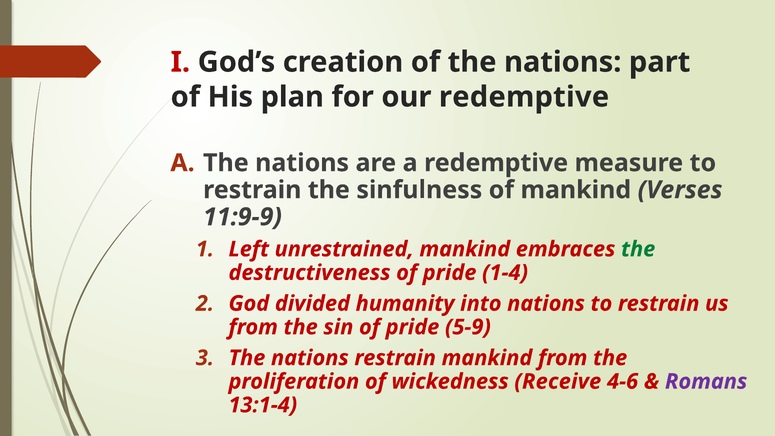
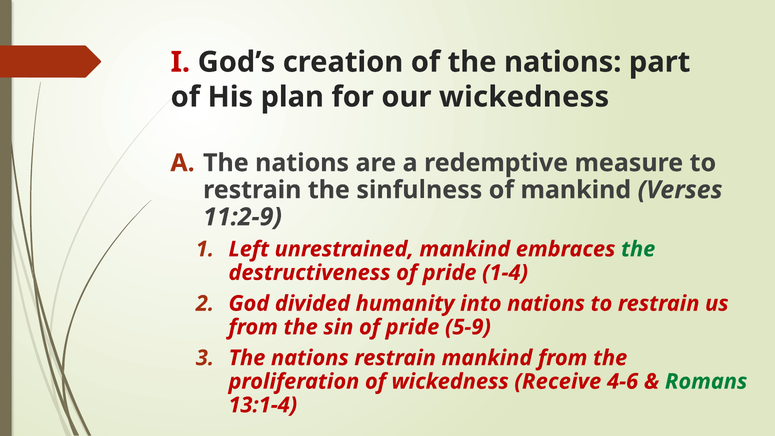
our redemptive: redemptive -> wickedness
11:9-9: 11:9-9 -> 11:2-9
Romans colour: purple -> green
